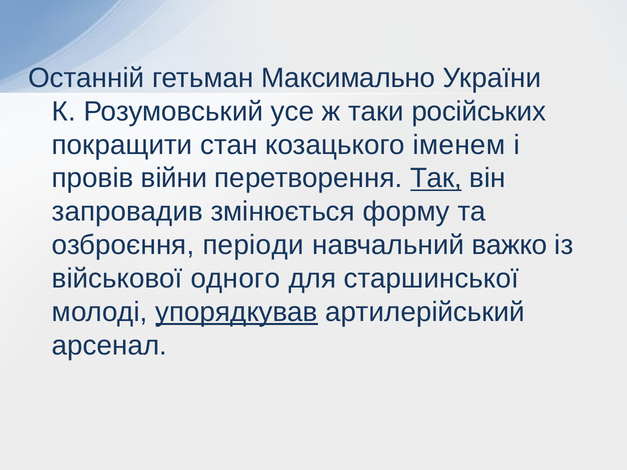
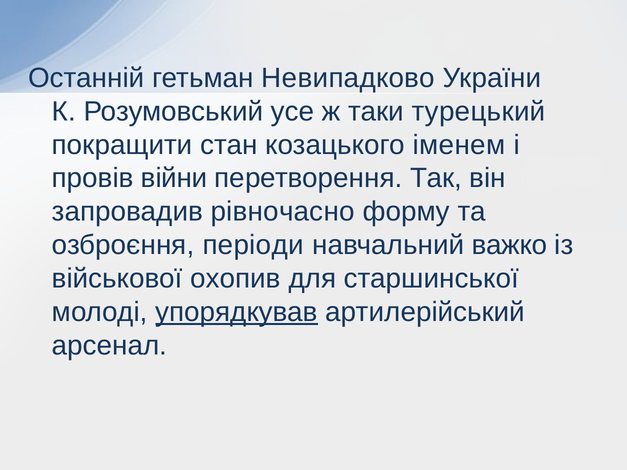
Максимально: Максимально -> Невипадково
російських: російських -> турецький
Так underline: present -> none
змінюється: змінюється -> рівночасно
одного: одного -> охопив
